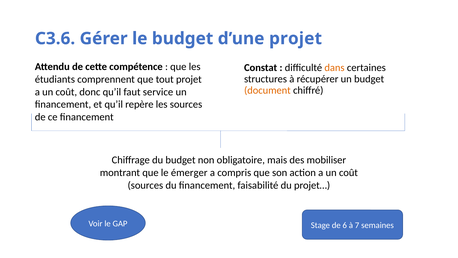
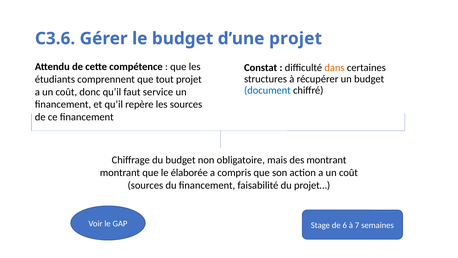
document colour: orange -> blue
des mobiliser: mobiliser -> montrant
émerger: émerger -> élaborée
